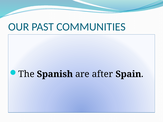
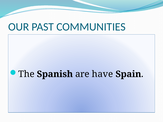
after: after -> have
